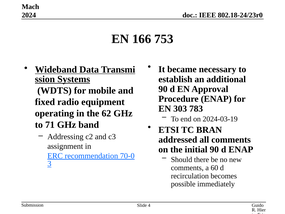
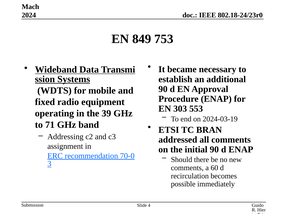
166: 166 -> 849
783: 783 -> 553
62: 62 -> 39
